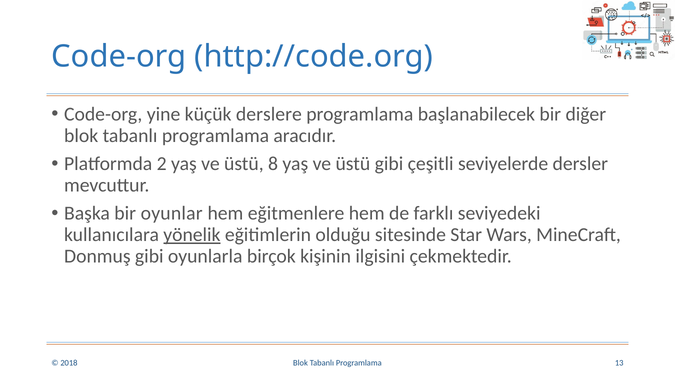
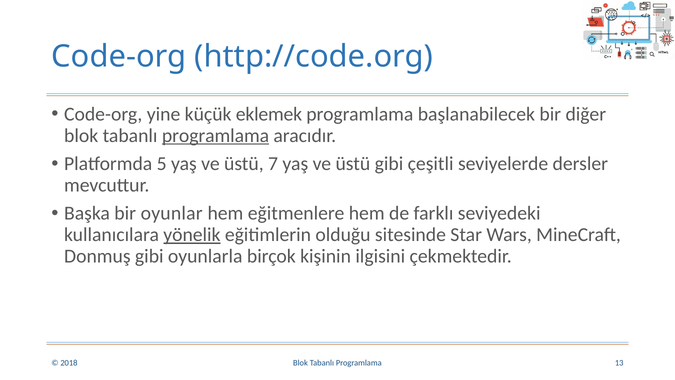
derslere: derslere -> eklemek
programlama at (216, 135) underline: none -> present
2: 2 -> 5
8: 8 -> 7
